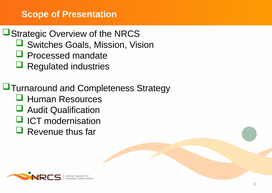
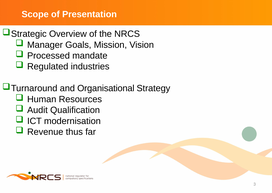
Switches: Switches -> Manager
Completeness: Completeness -> Organisational
